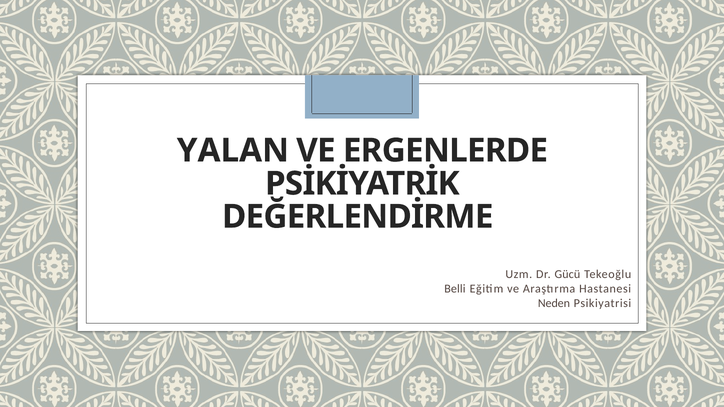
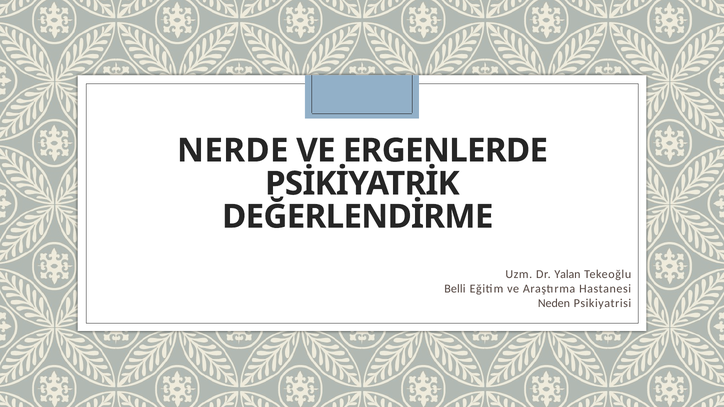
YALAN: YALAN -> NERDE
Gücü: Gücü -> Yalan
